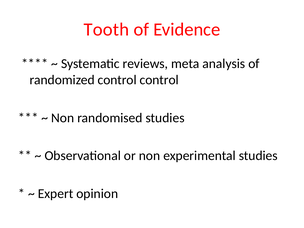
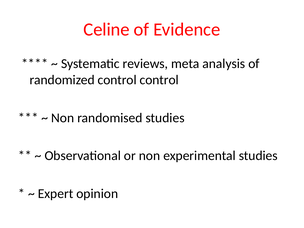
Tooth: Tooth -> Celine
